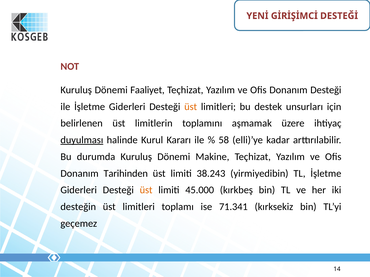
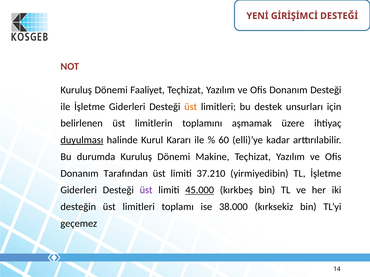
58: 58 -> 60
Tarihinden: Tarihinden -> Tarafından
38.243: 38.243 -> 37.210
üst at (146, 190) colour: orange -> purple
45.000 underline: none -> present
71.341: 71.341 -> 38.000
